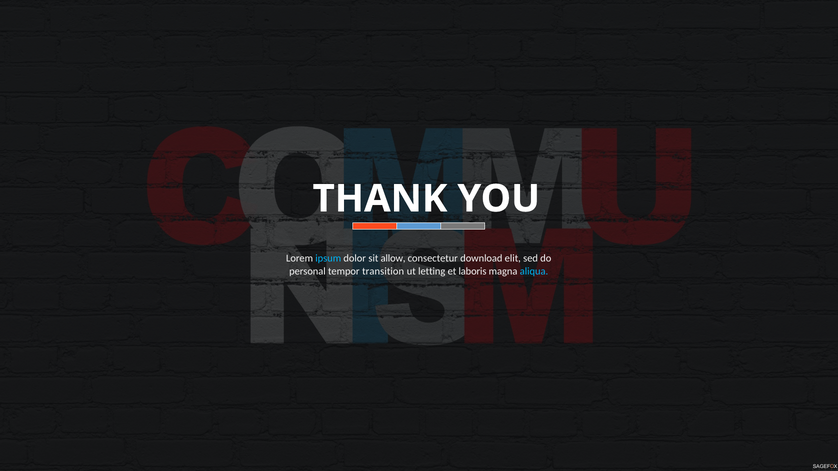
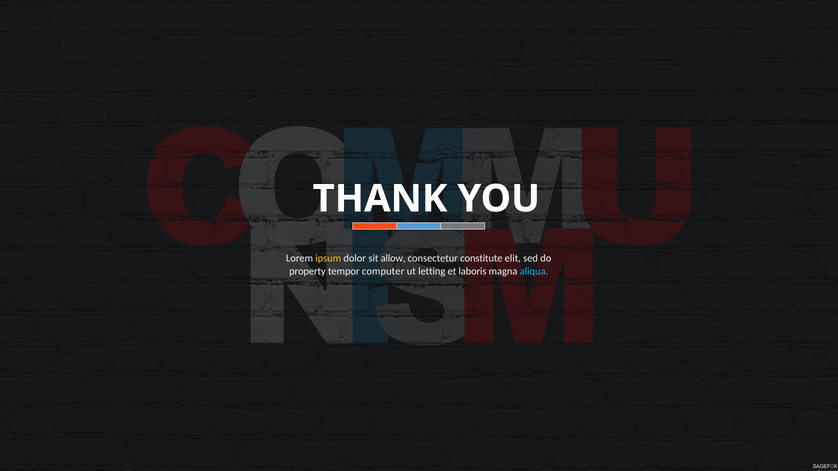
ipsum colour: light blue -> yellow
download: download -> constitute
personal: personal -> property
transition: transition -> computer
